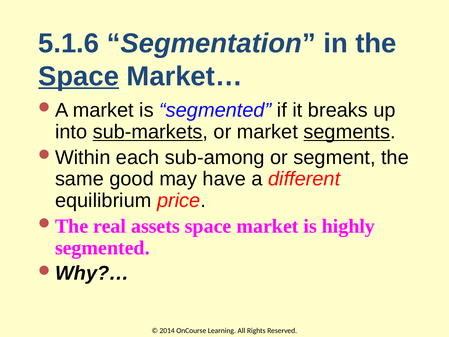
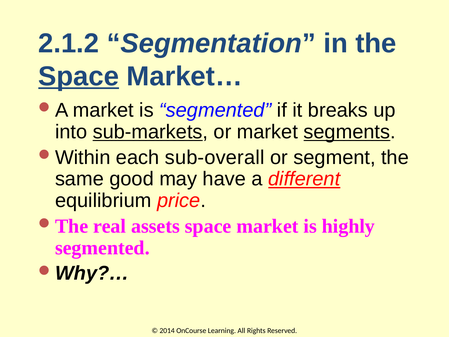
5.1.6: 5.1.6 -> 2.1.2
sub-among: sub-among -> sub-overall
different underline: none -> present
